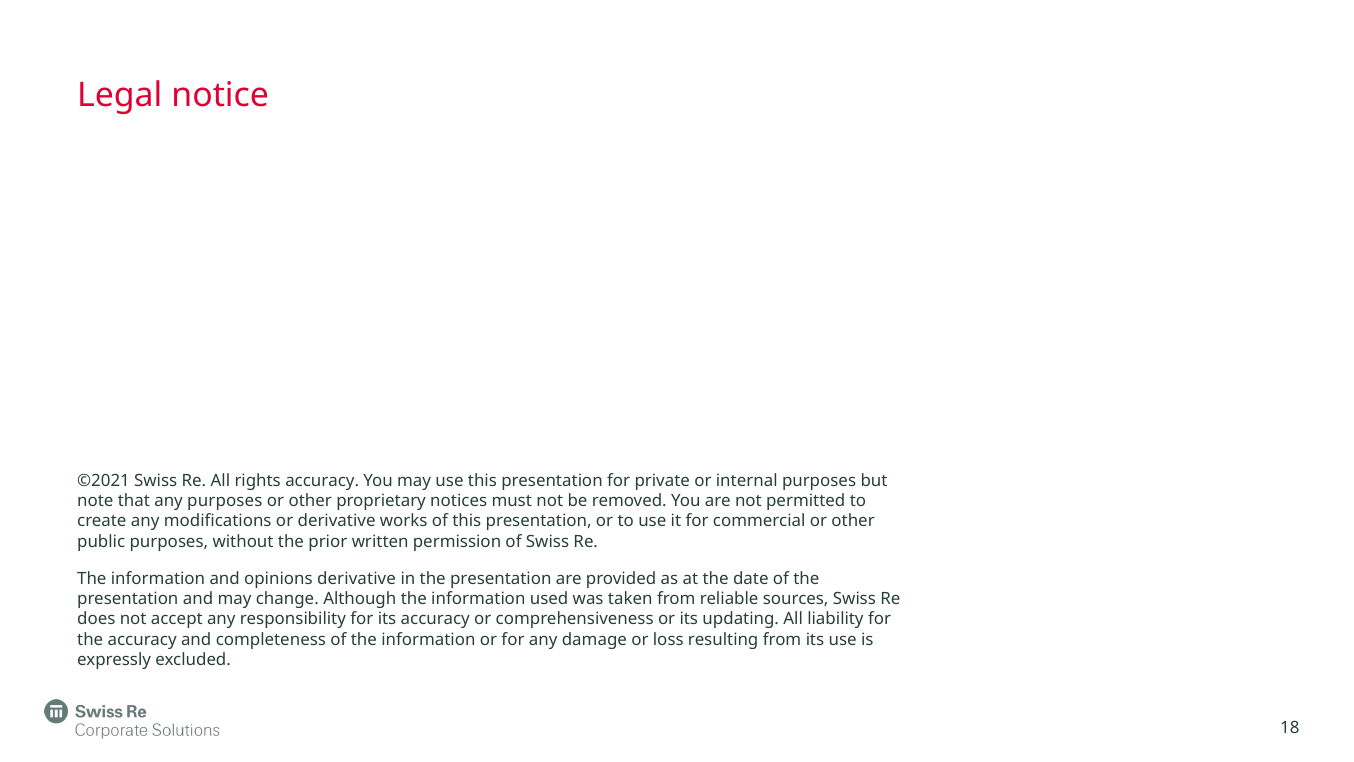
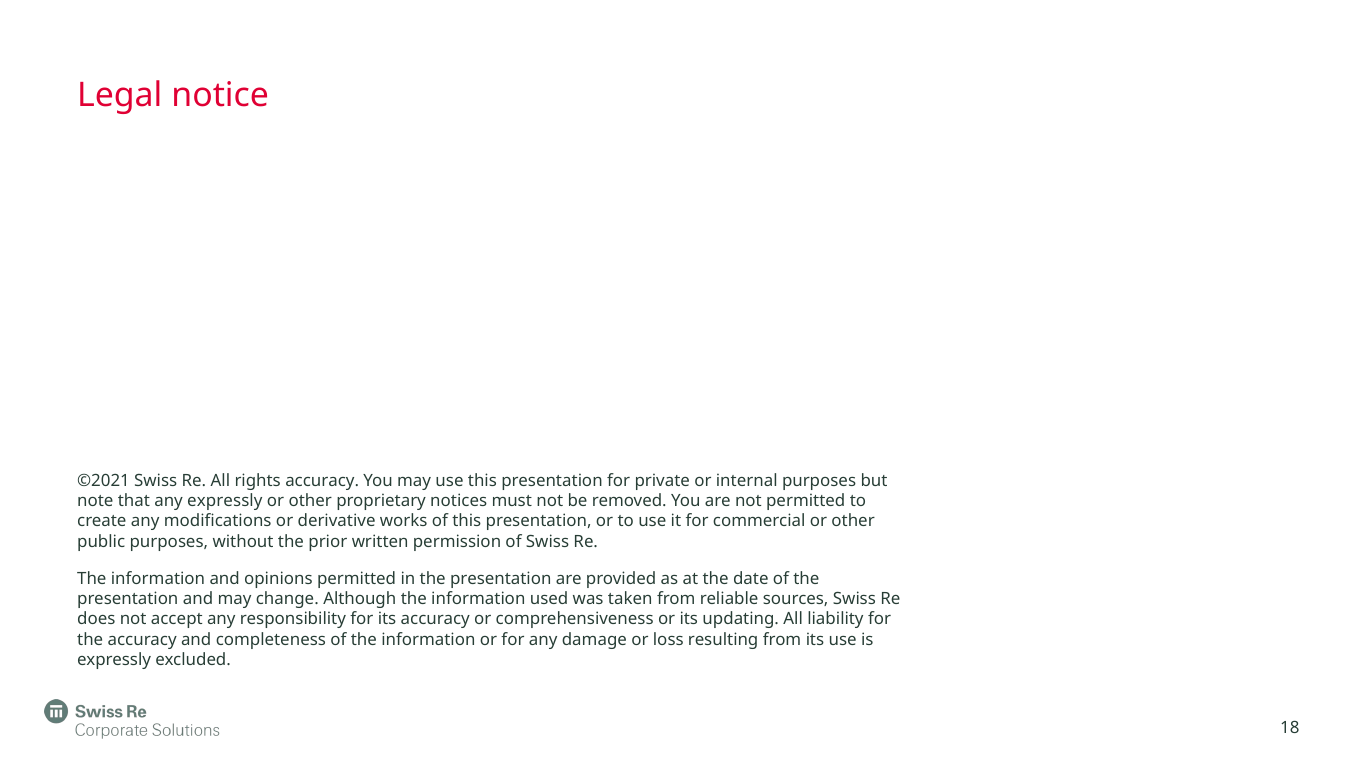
any purposes: purposes -> expressly
opinions derivative: derivative -> permitted
